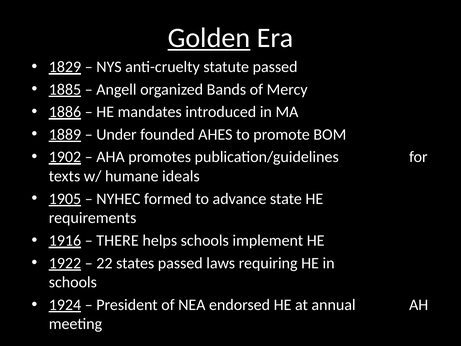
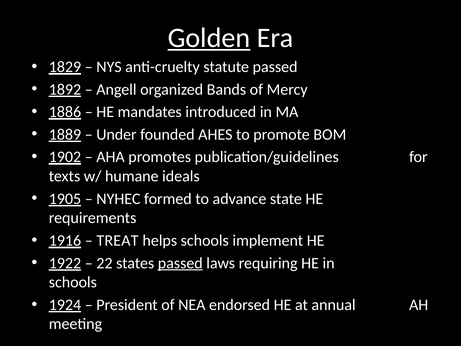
1885: 1885 -> 1892
THERE: THERE -> TREAT
passed at (180, 263) underline: none -> present
